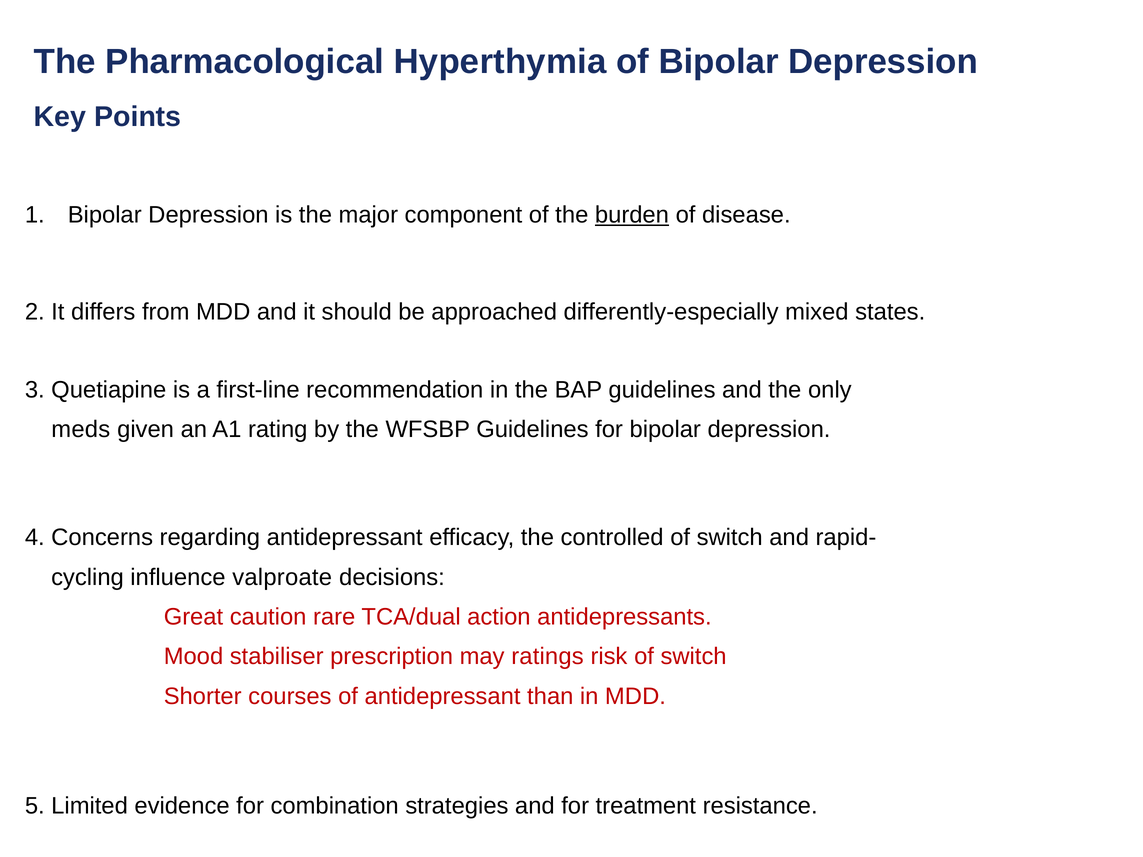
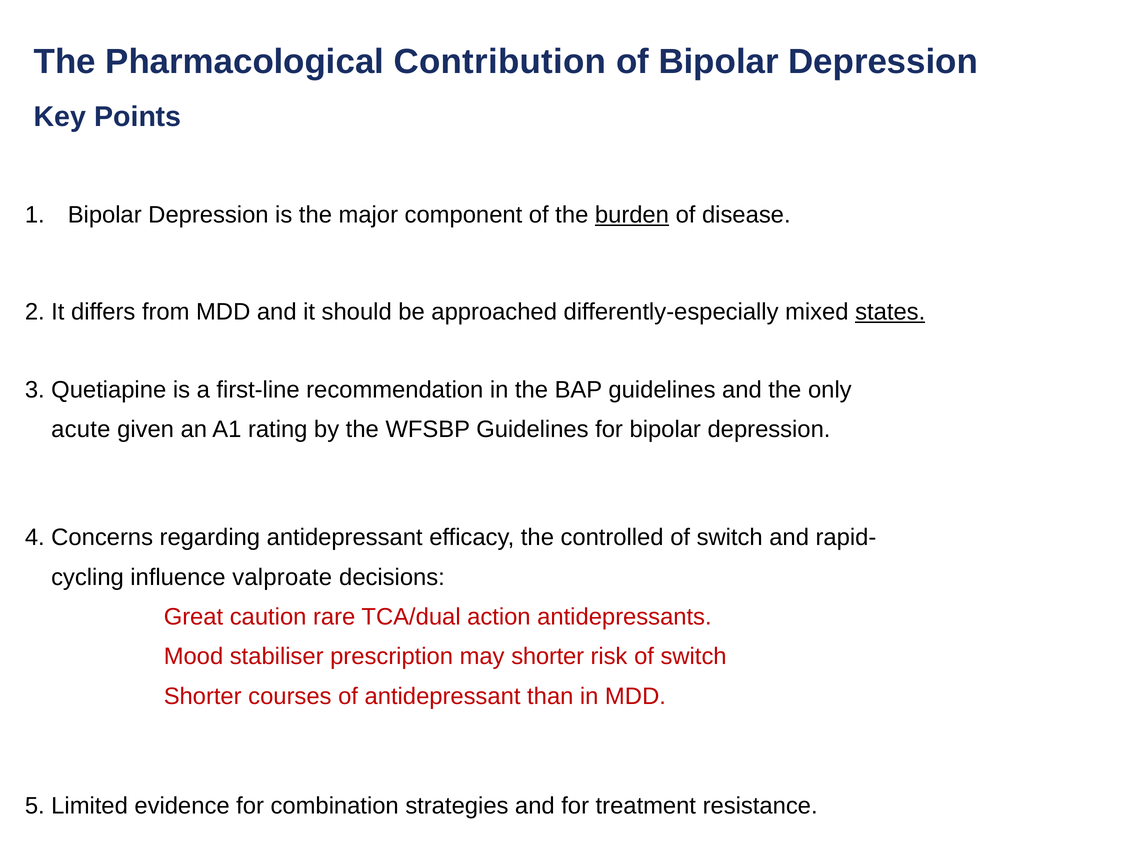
Hyperthymia: Hyperthymia -> Contribution
states underline: none -> present
meds: meds -> acute
may ratings: ratings -> shorter
